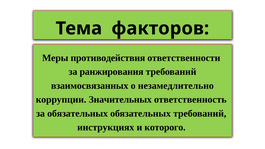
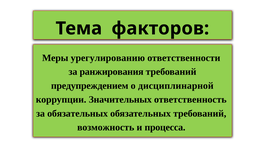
противодействия: противодействия -> урегулированию
взаимосвязанных: взаимосвязанных -> предупреждением
незамедлительно: незамедлительно -> дисциплинарной
инструкциях: инструкциях -> возможность
которого: которого -> процесса
